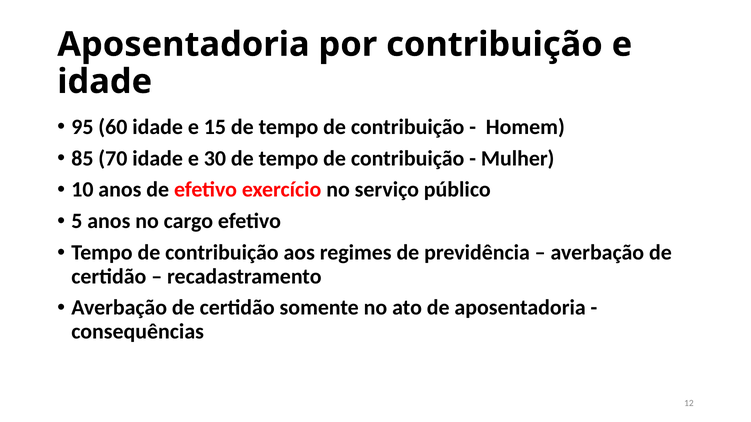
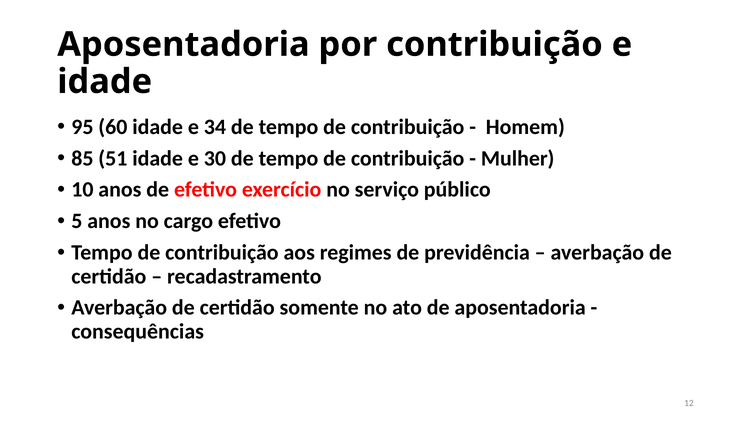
15: 15 -> 34
70: 70 -> 51
